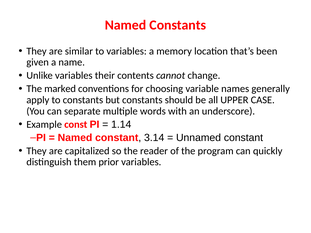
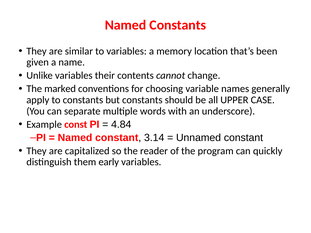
1.14: 1.14 -> 4.84
prior: prior -> early
